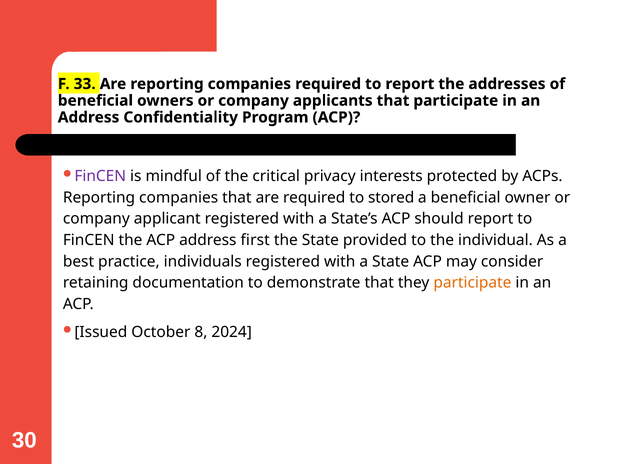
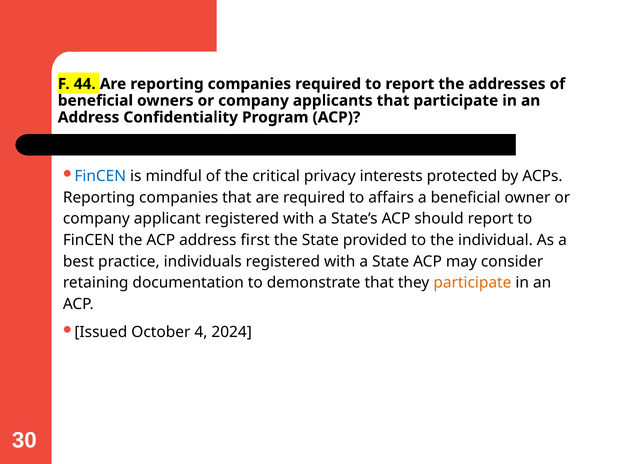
33: 33 -> 44
FinCEN at (100, 176) colour: purple -> blue
stored: stored -> affairs
8: 8 -> 4
